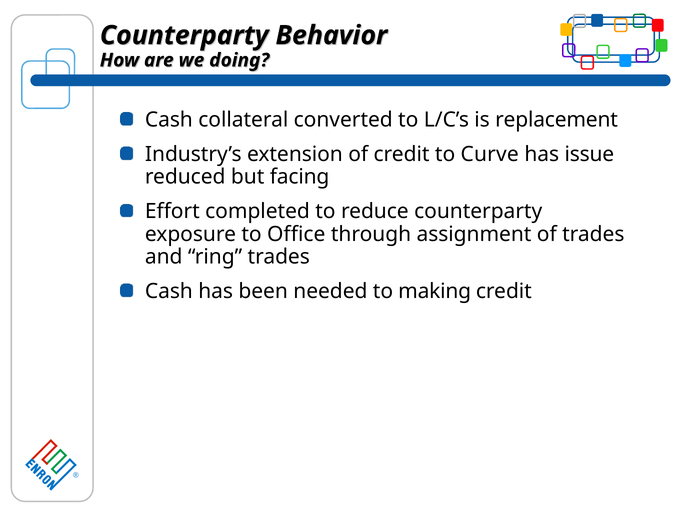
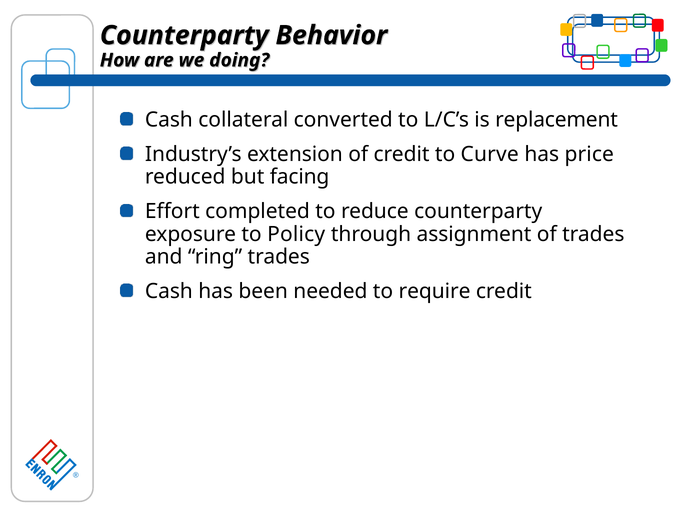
issue: issue -> price
Office: Office -> Policy
making: making -> require
